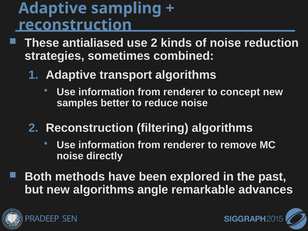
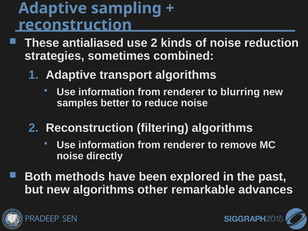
concept: concept -> blurring
angle: angle -> other
